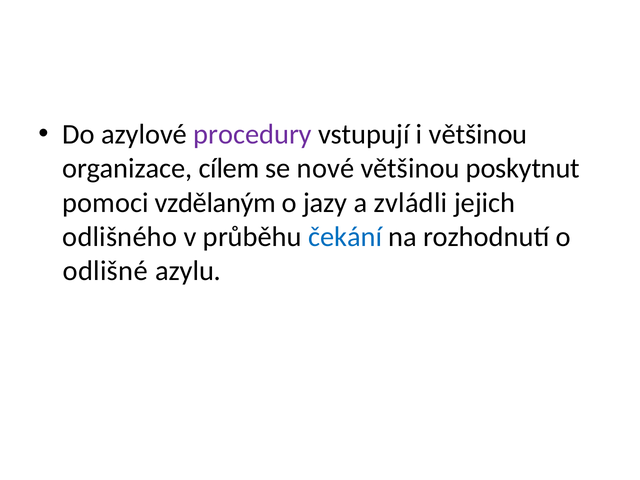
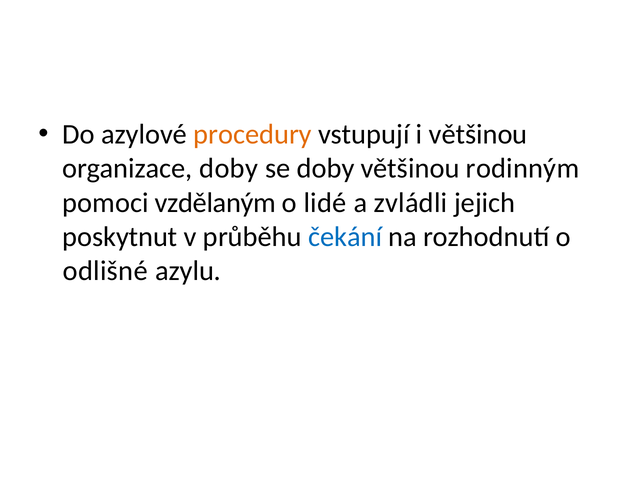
procedury colour: purple -> orange
organizace cílem: cílem -> doby
se nové: nové -> doby
poskytnut: poskytnut -> rodinným
jazy: jazy -> lidé
odlišného: odlišného -> poskytnut
